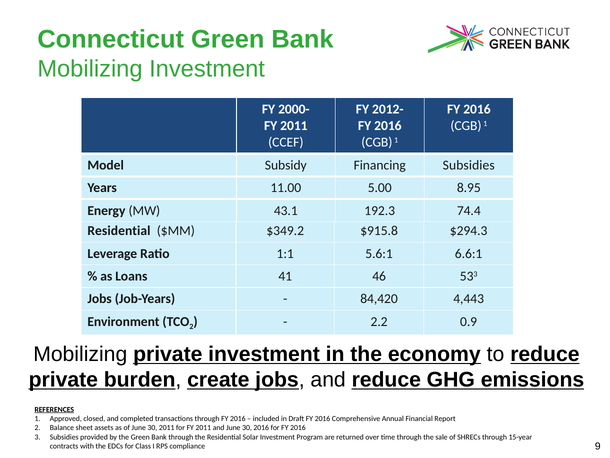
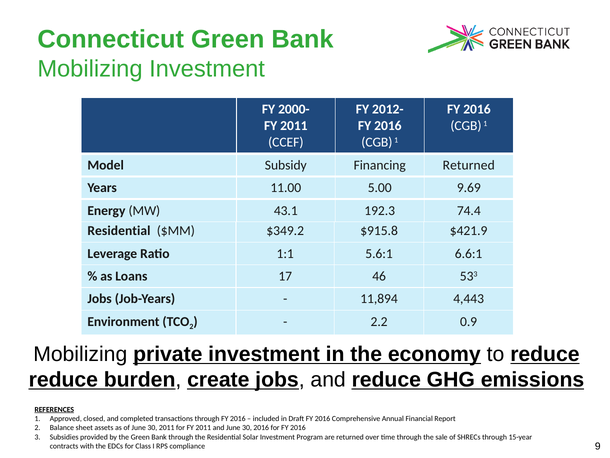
Financing Subsidies: Subsidies -> Returned
8.95: 8.95 -> 9.69
$294.3: $294.3 -> $421.9
41: 41 -> 17
84,420: 84,420 -> 11,894
private at (63, 379): private -> reduce
